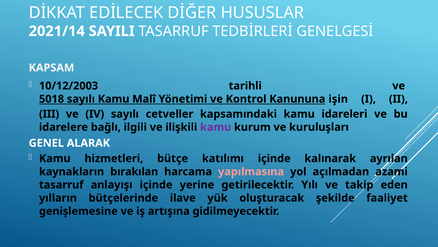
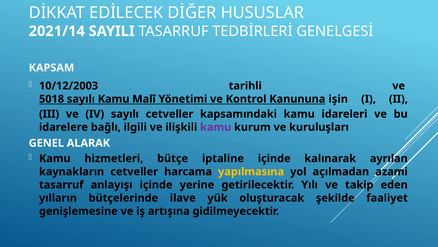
katılımı: katılımı -> iptaline
kaynakların bırakılan: bırakılan -> cetveller
yapılmasına colour: pink -> yellow
